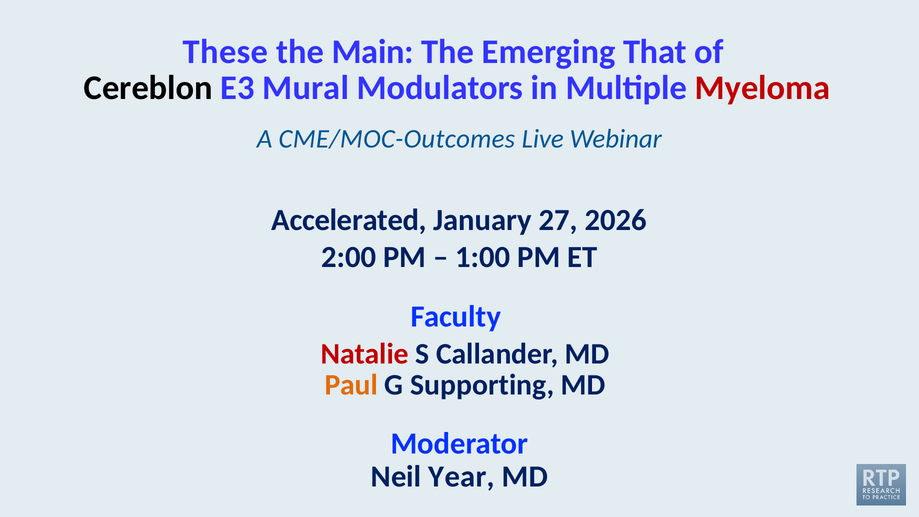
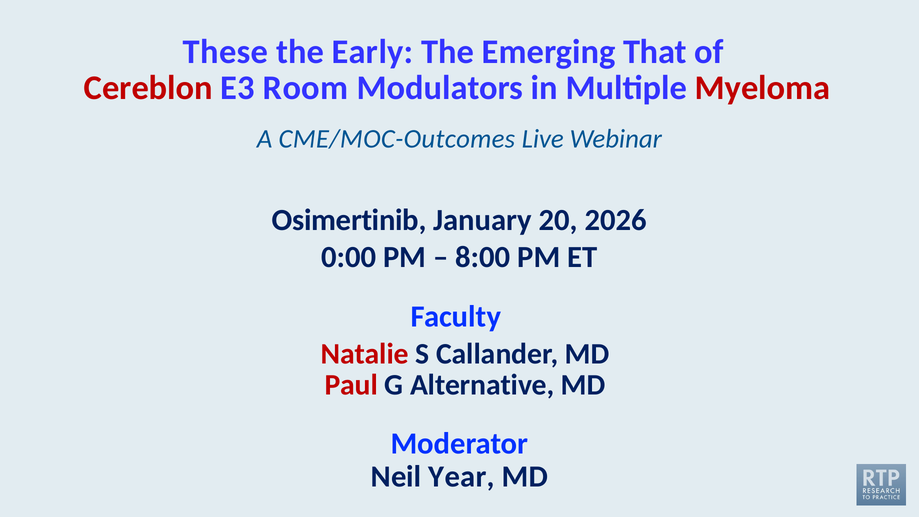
Main: Main -> Early
Cereblon colour: black -> red
Mural: Mural -> Room
Accelerated: Accelerated -> Osimertinib
27: 27 -> 20
2:00: 2:00 -> 0:00
1:00: 1:00 -> 8:00
Paul colour: orange -> red
Supporting: Supporting -> Alternative
